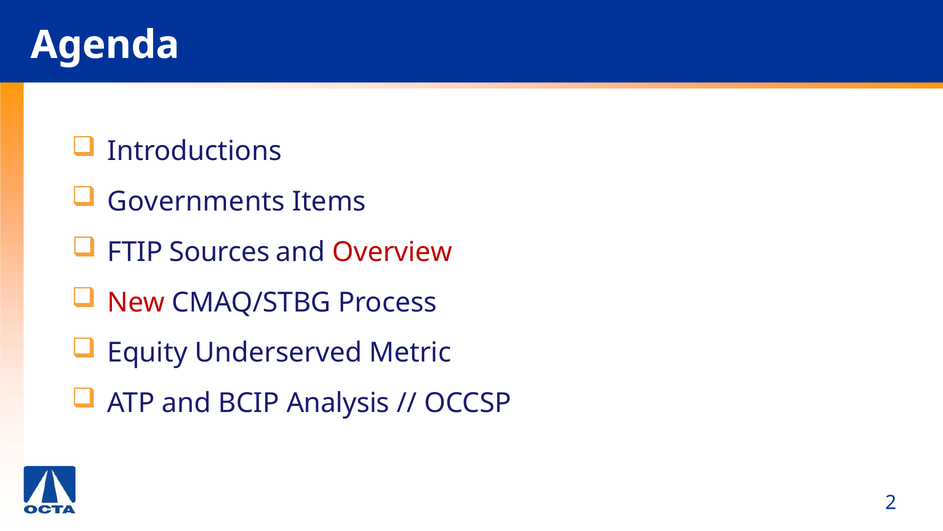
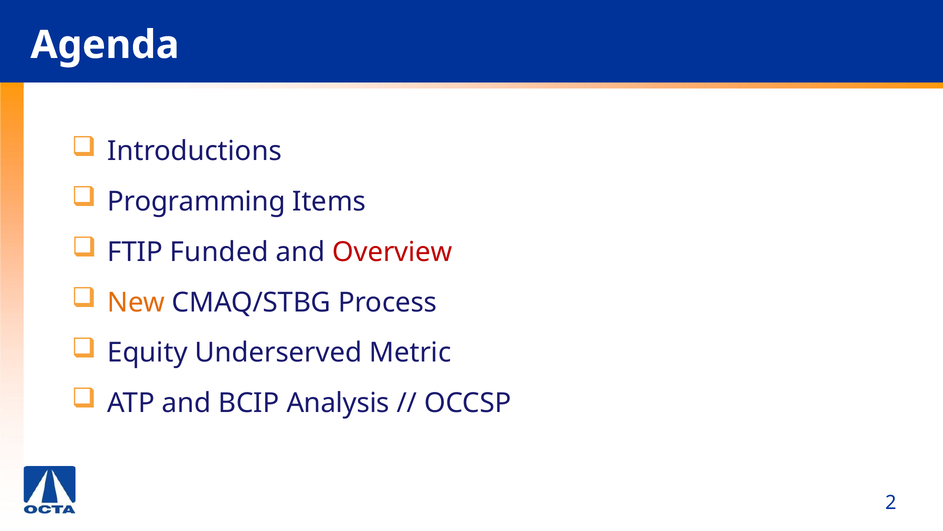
Governments: Governments -> Programming
Sources: Sources -> Funded
New colour: red -> orange
